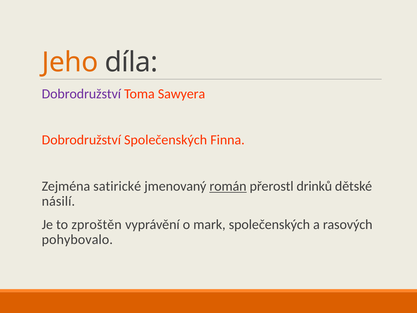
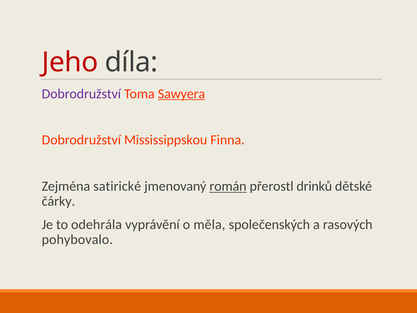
Jeho colour: orange -> red
Sawyera underline: none -> present
Dobrodružství Společenských: Společenských -> Mississippskou
násilí: násilí -> čárky
zproštěn: zproštěn -> odehrála
mark: mark -> měla
